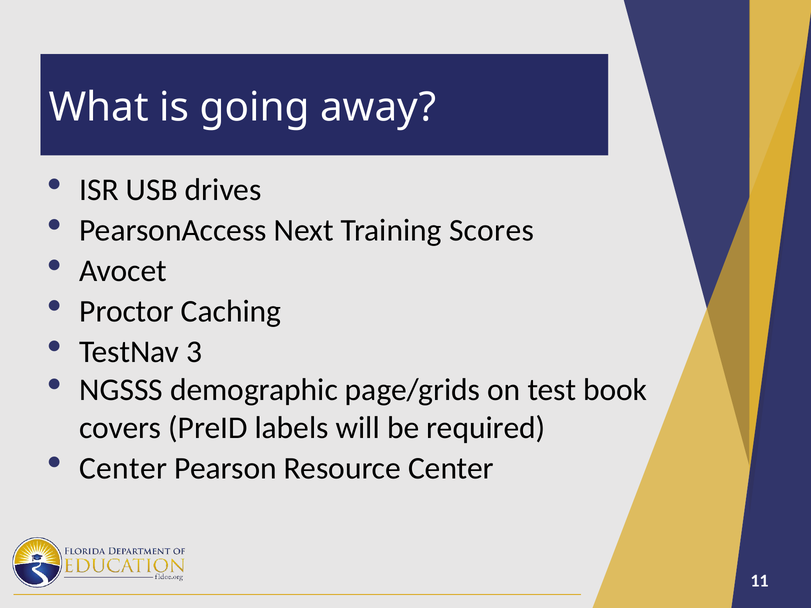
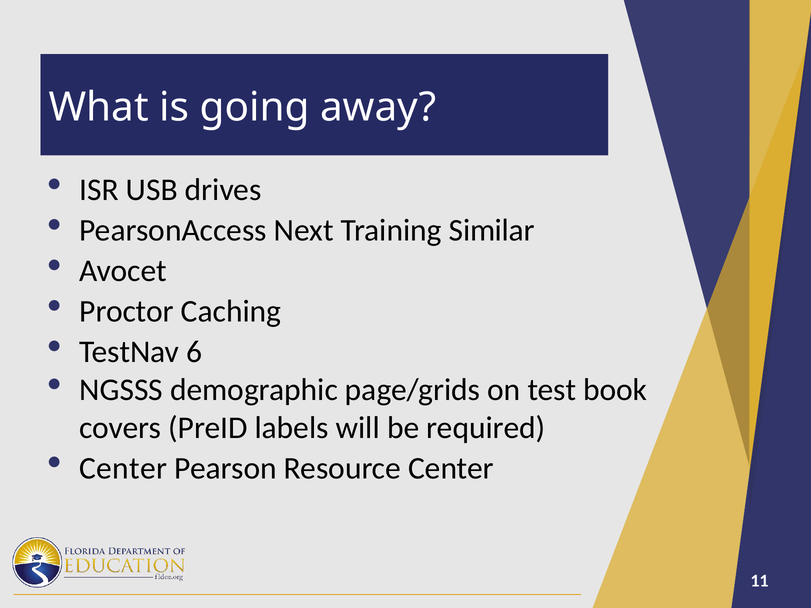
Scores: Scores -> Similar
3: 3 -> 6
